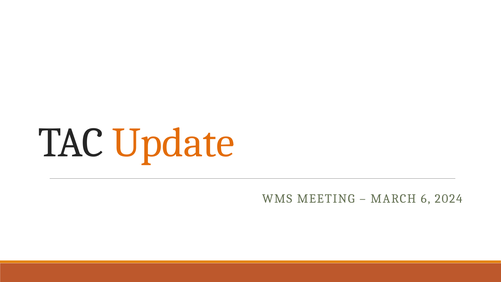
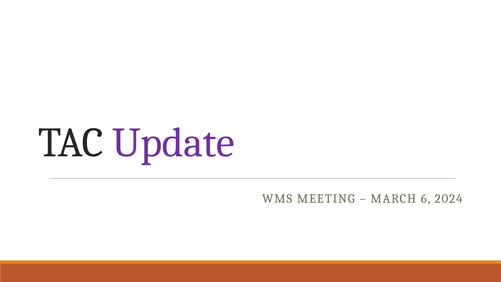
Update colour: orange -> purple
